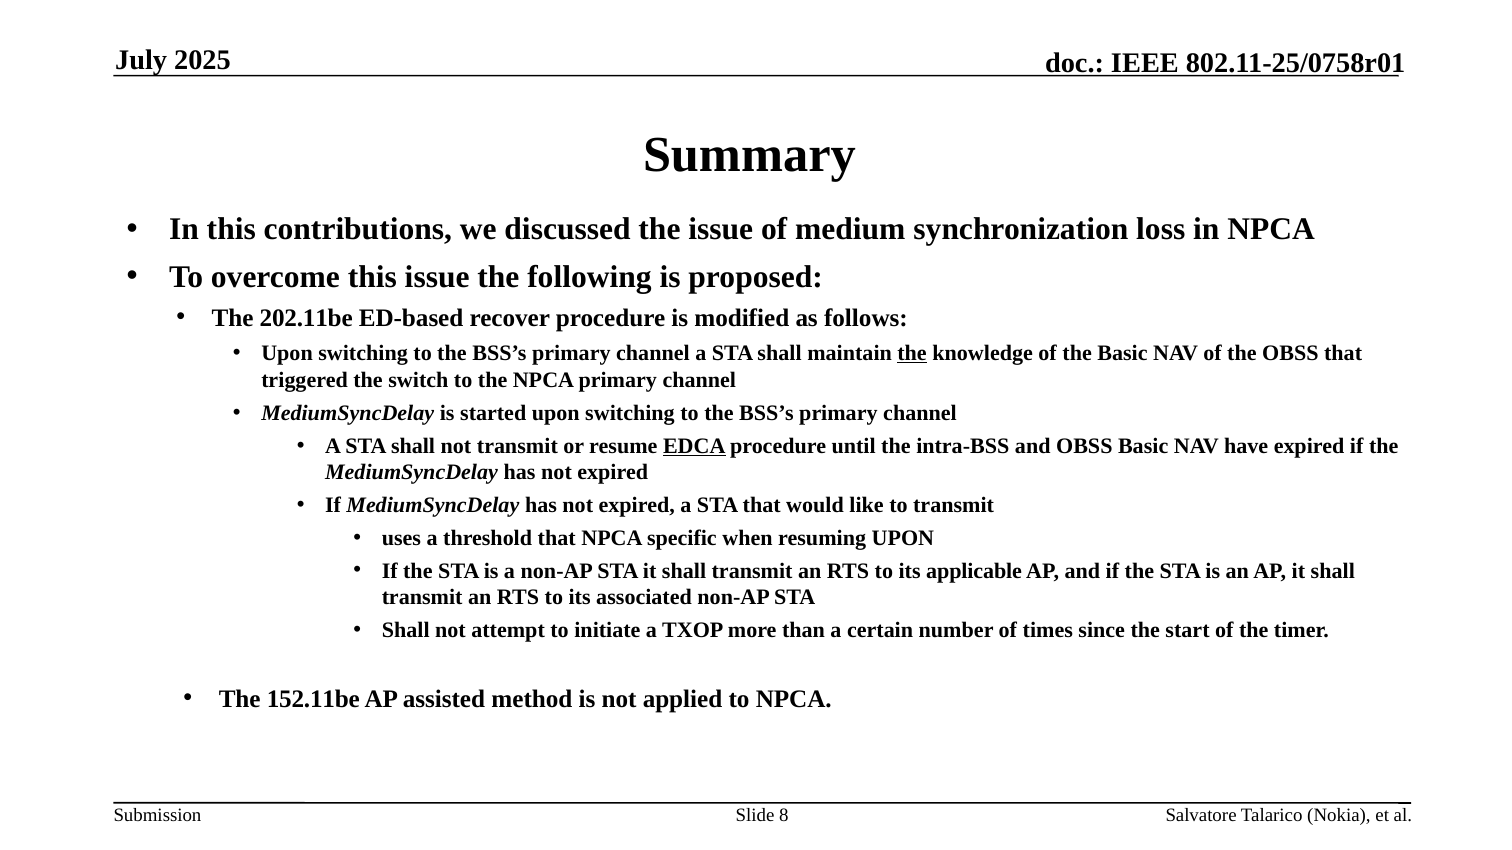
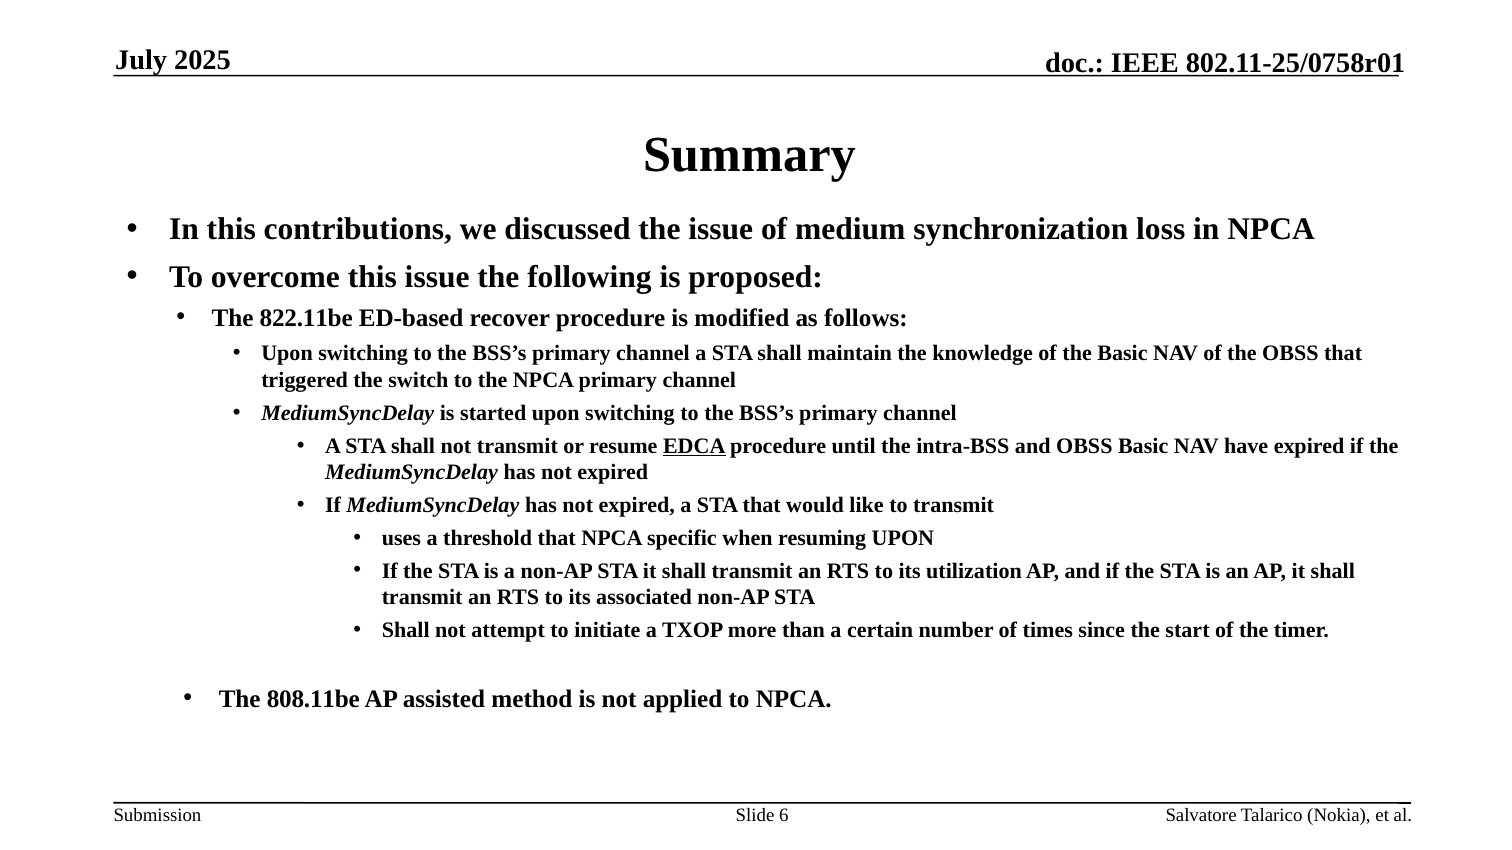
202.11be: 202.11be -> 822.11be
the at (912, 354) underline: present -> none
applicable: applicable -> utilization
152.11be: 152.11be -> 808.11be
8: 8 -> 6
